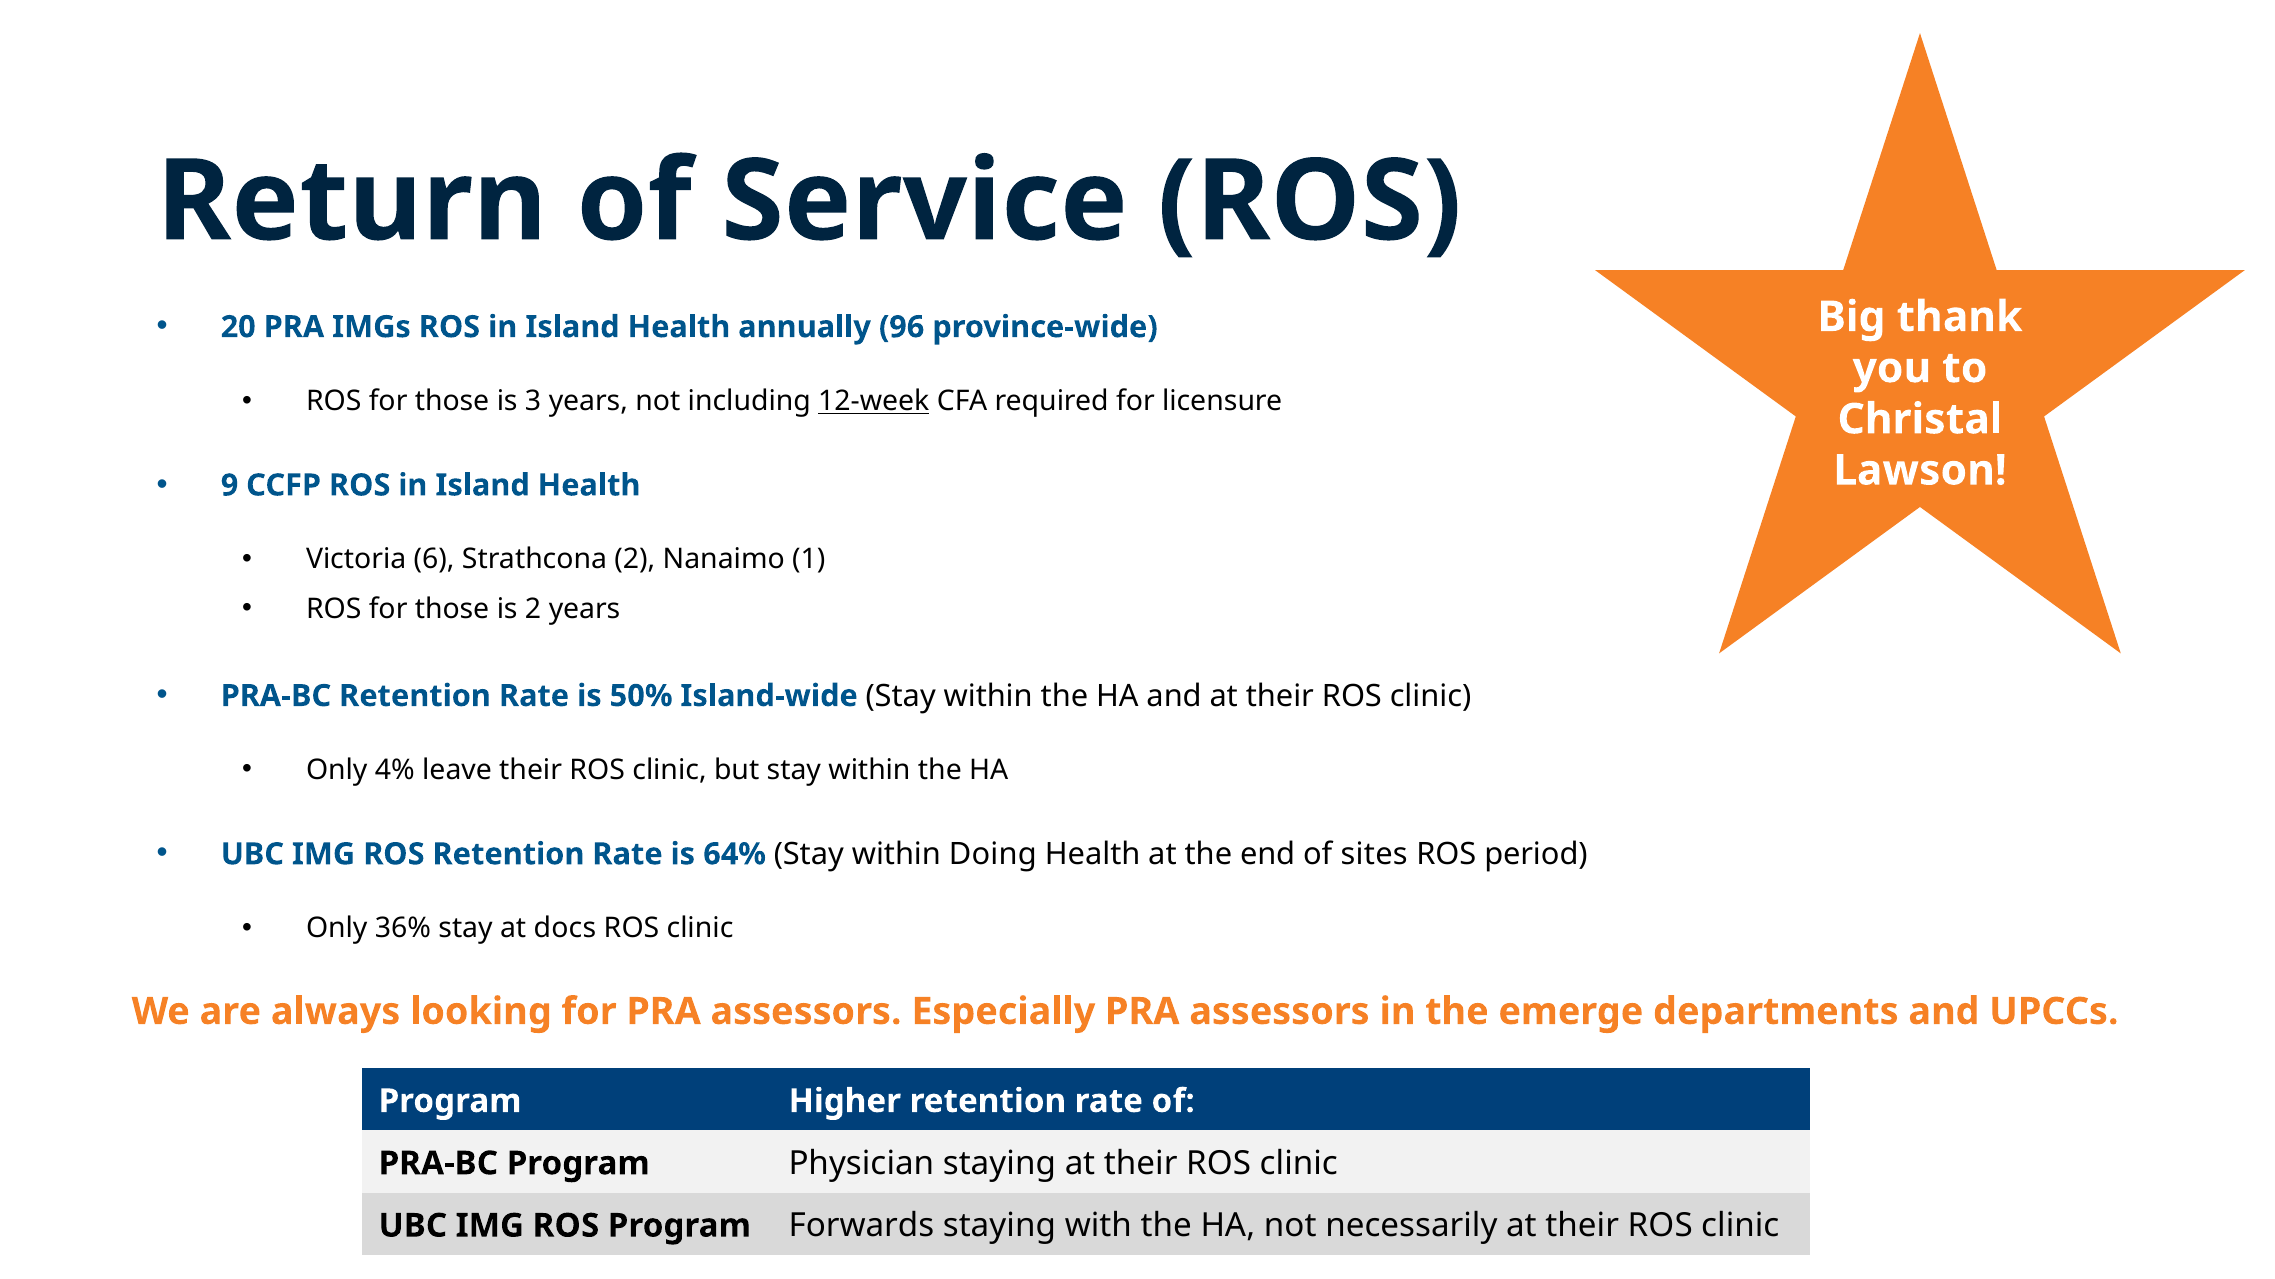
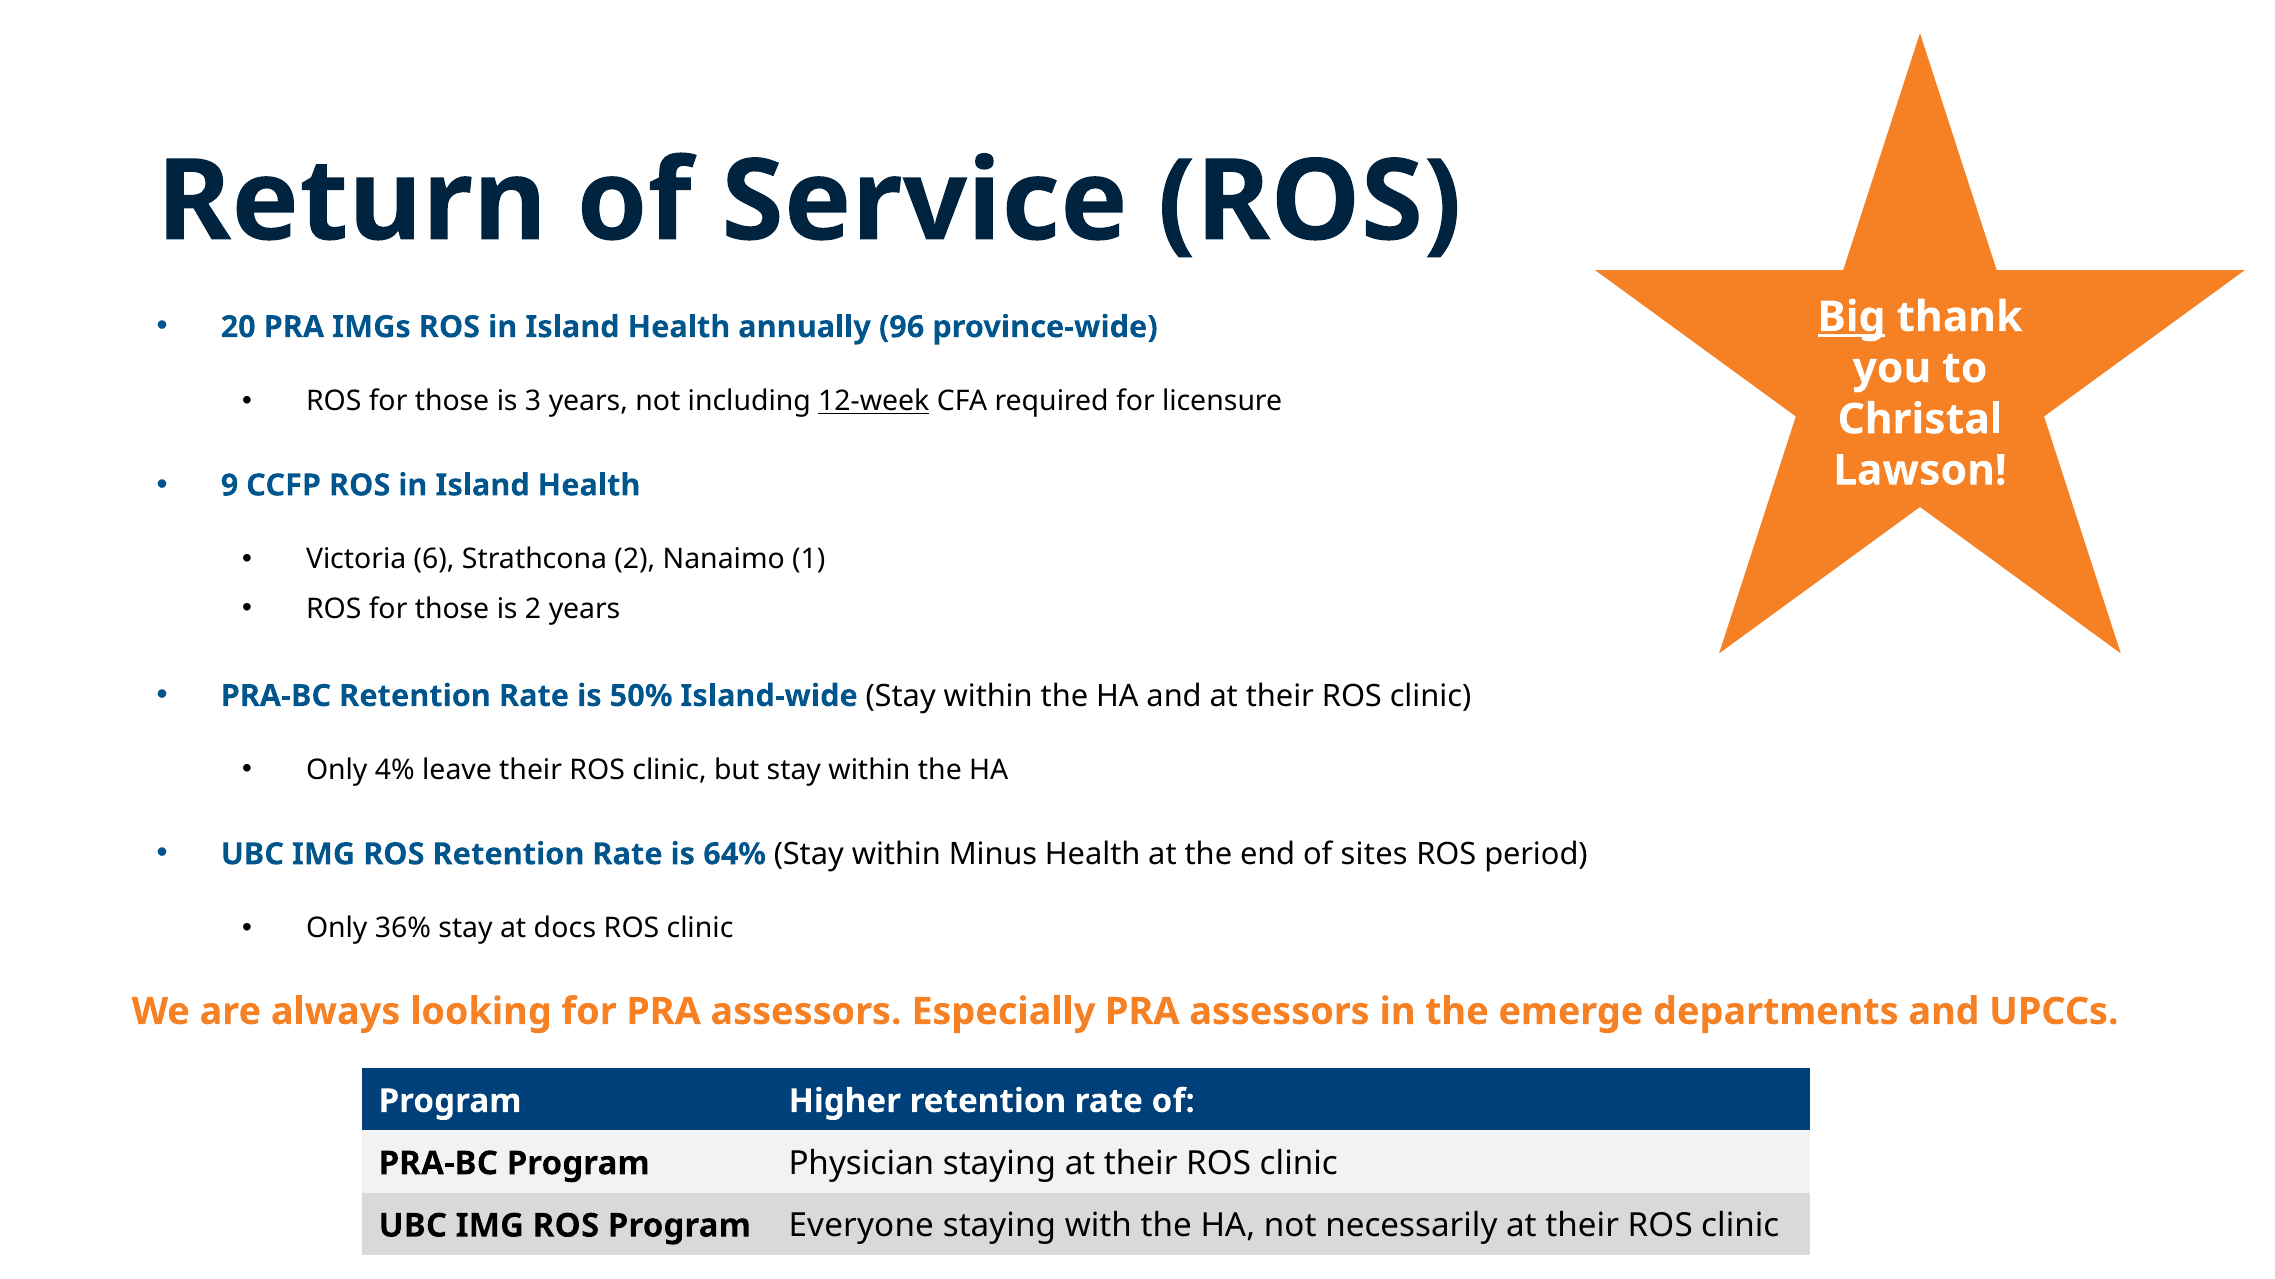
Big underline: none -> present
Doing: Doing -> Minus
Forwards: Forwards -> Everyone
